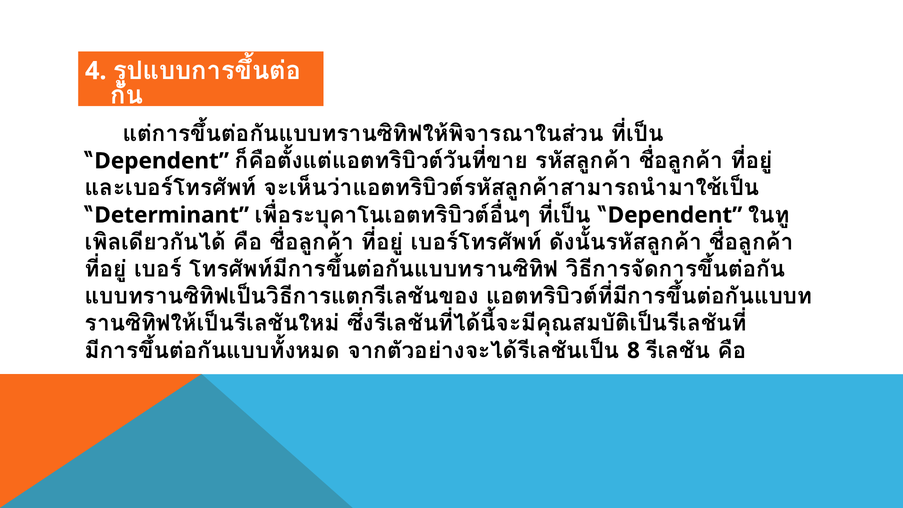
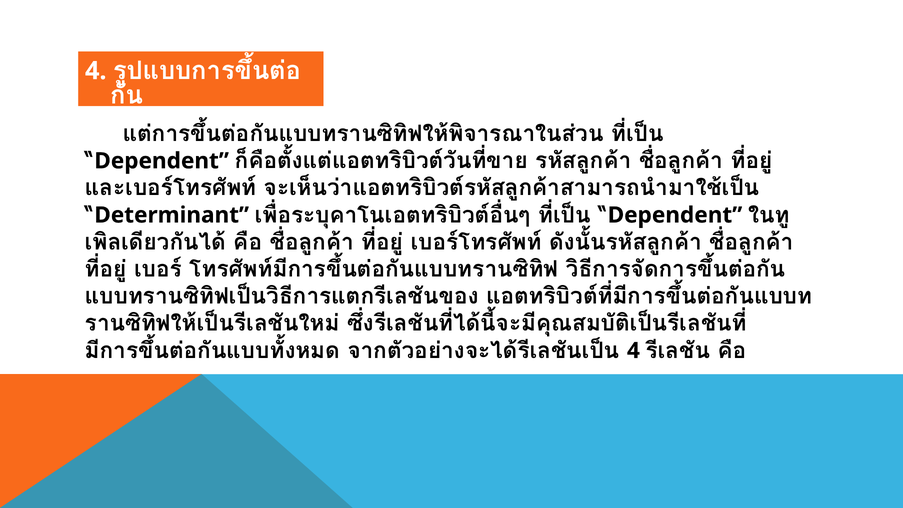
8 at (633, 351): 8 -> 4
